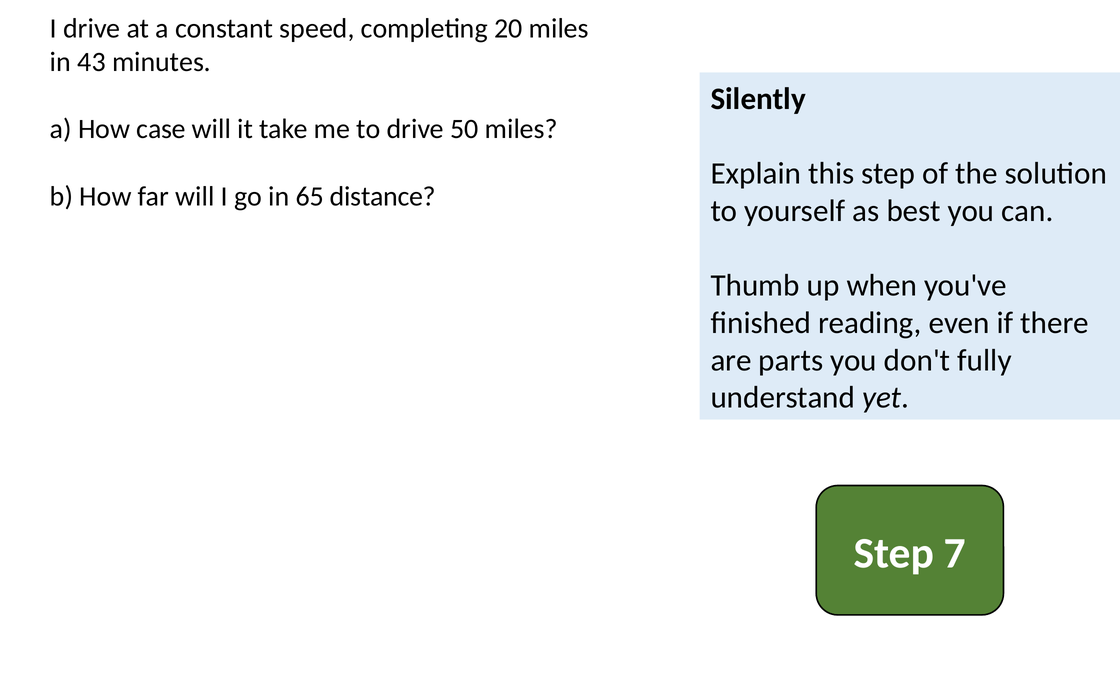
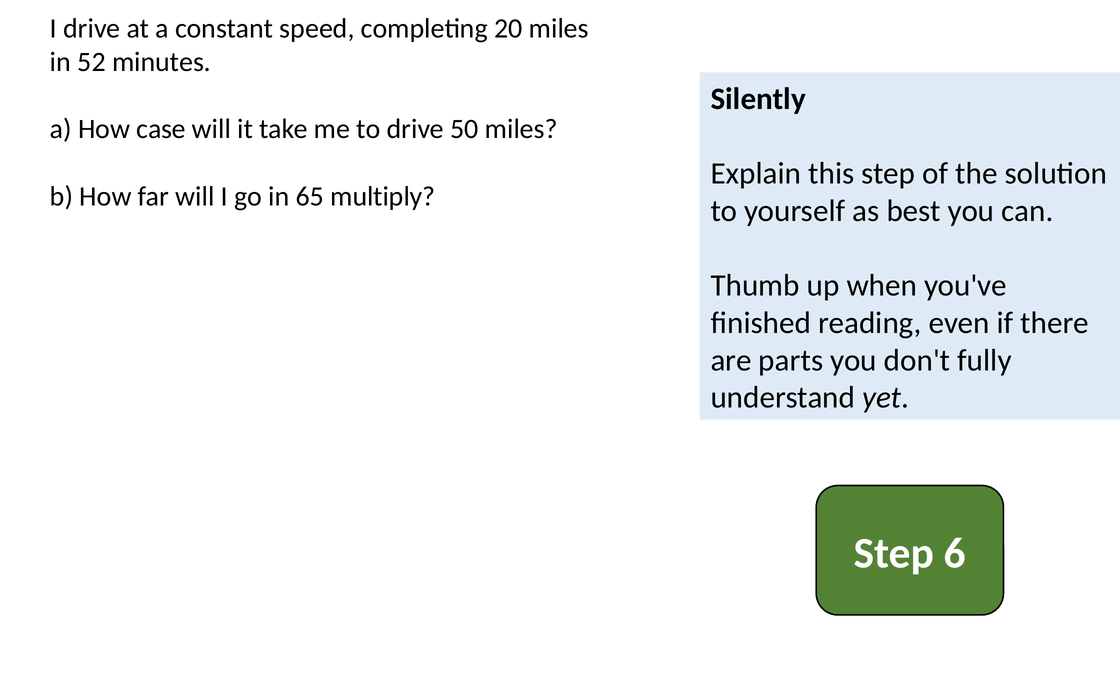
43: 43 -> 52
distance: distance -> multiply
7: 7 -> 6
